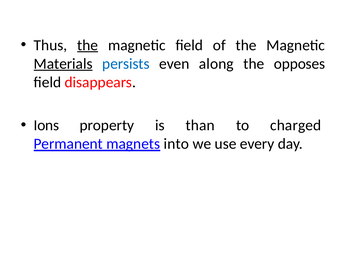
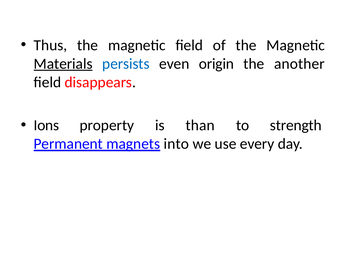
the at (88, 45) underline: present -> none
along: along -> origin
opposes: opposes -> another
charged: charged -> strength
